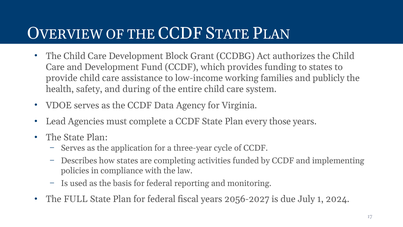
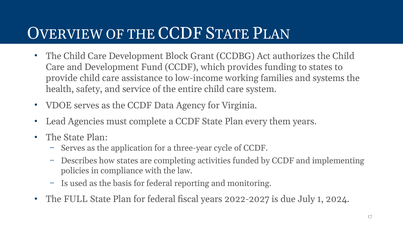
publicly: publicly -> systems
during: during -> service
those: those -> them
2056-2027: 2056-2027 -> 2022-2027
